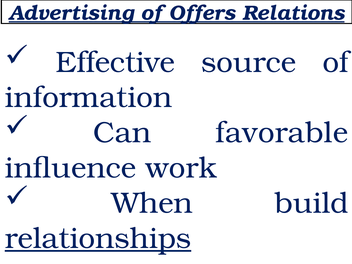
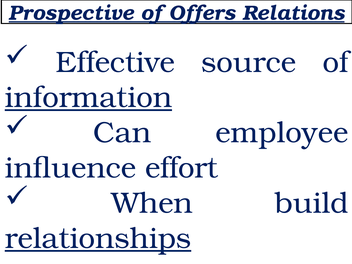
Advertising: Advertising -> Prospective
information underline: none -> present
favorable: favorable -> employee
work: work -> effort
